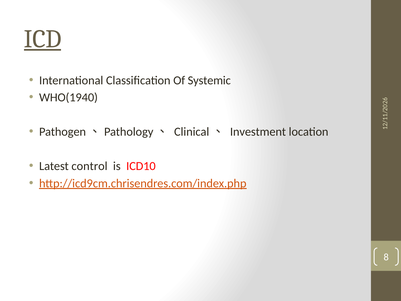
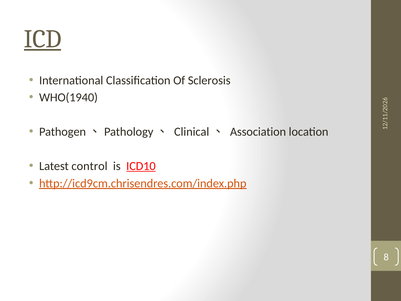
Systemic: Systemic -> Sclerosis
Investment: Investment -> Association
ICD10 underline: none -> present
